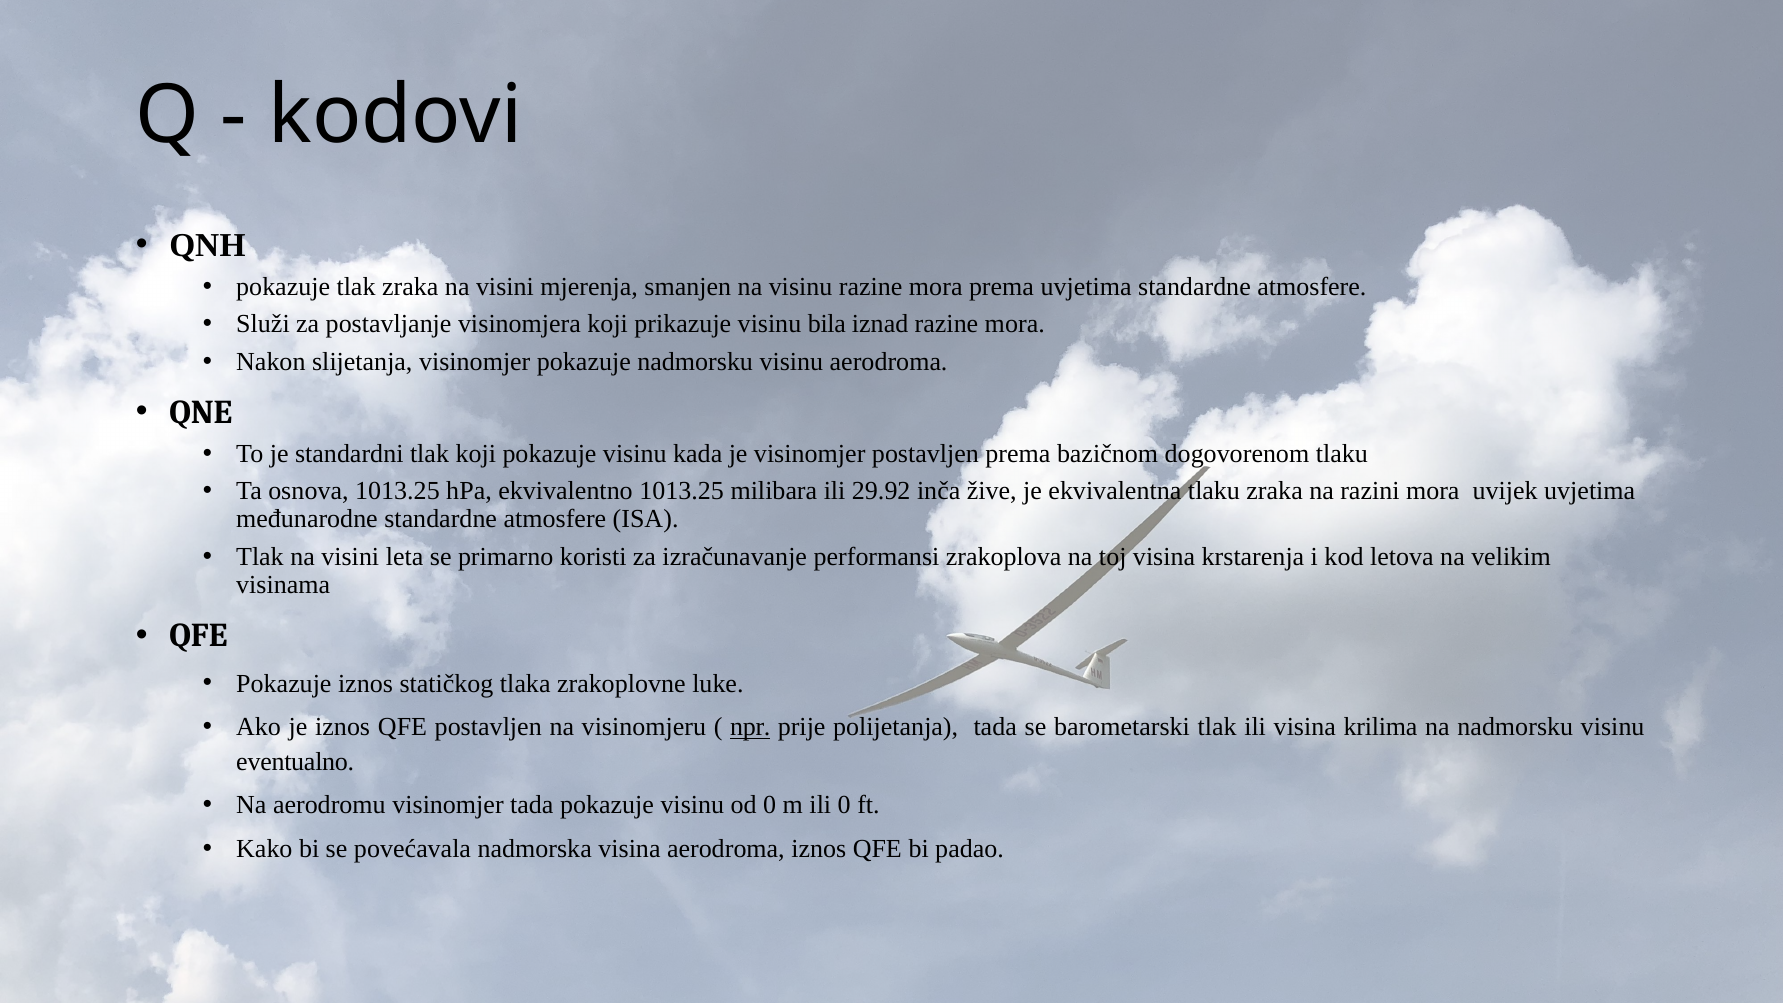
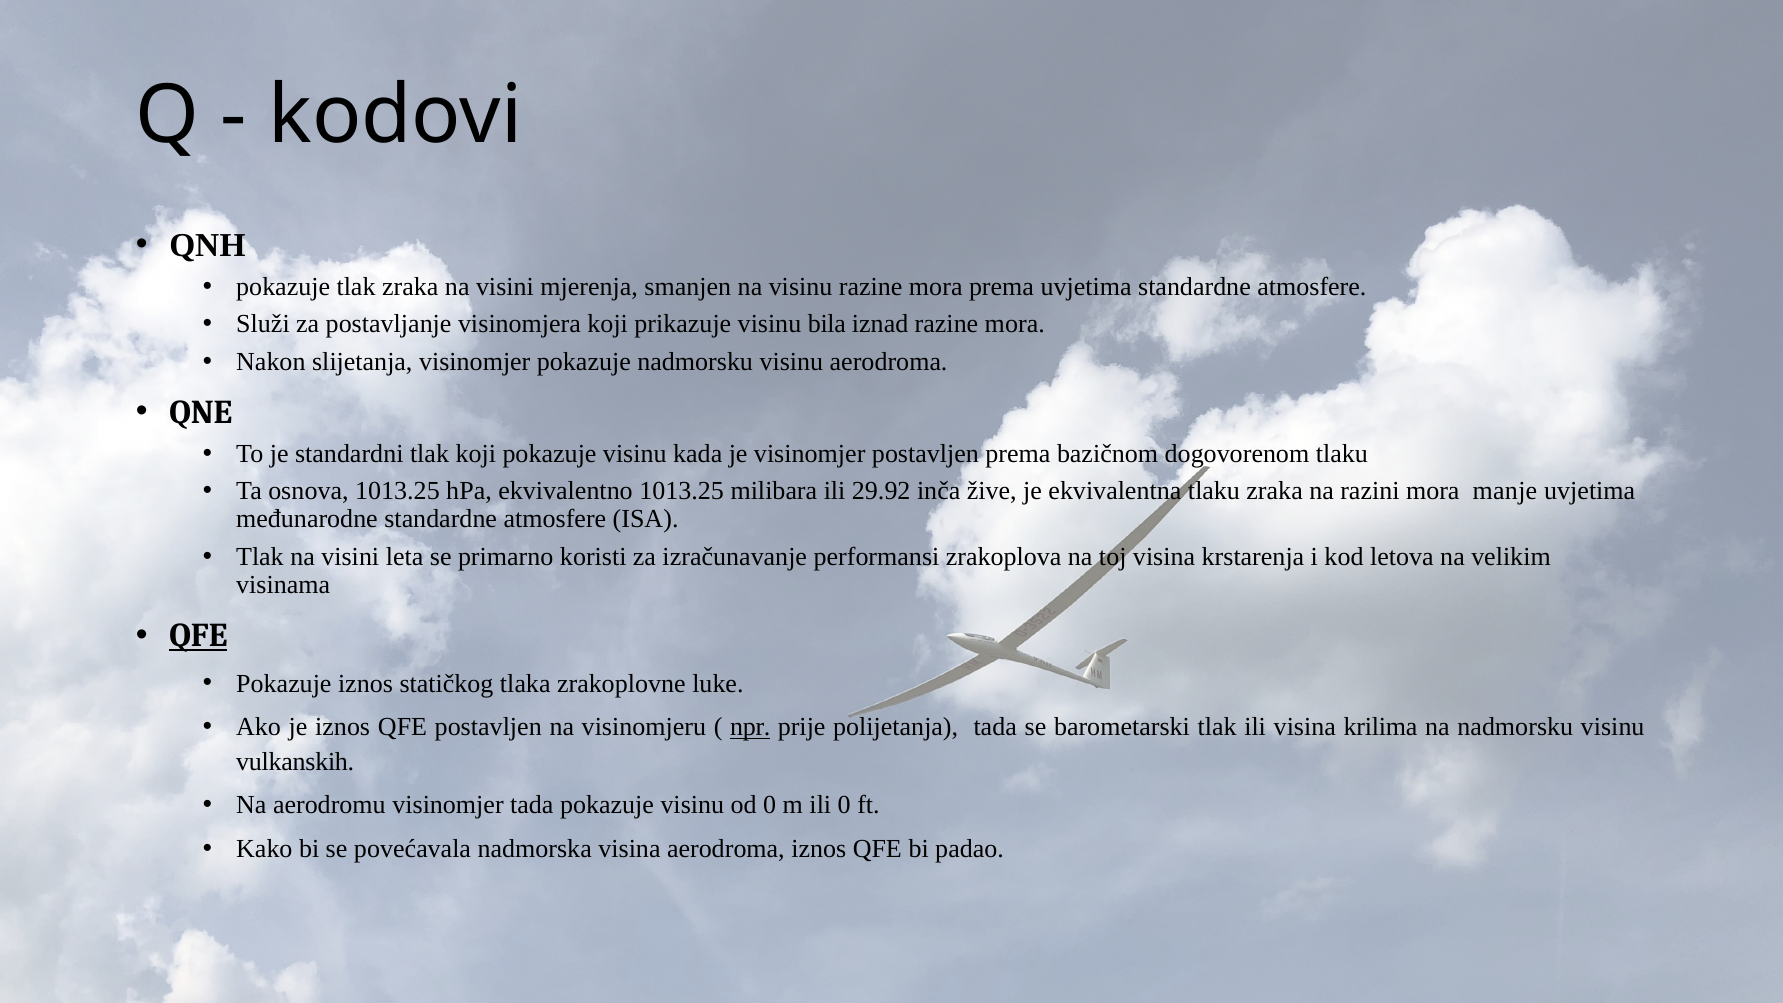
uvijek: uvijek -> manje
QFE at (198, 636) underline: none -> present
eventualno: eventualno -> vulkanskih
